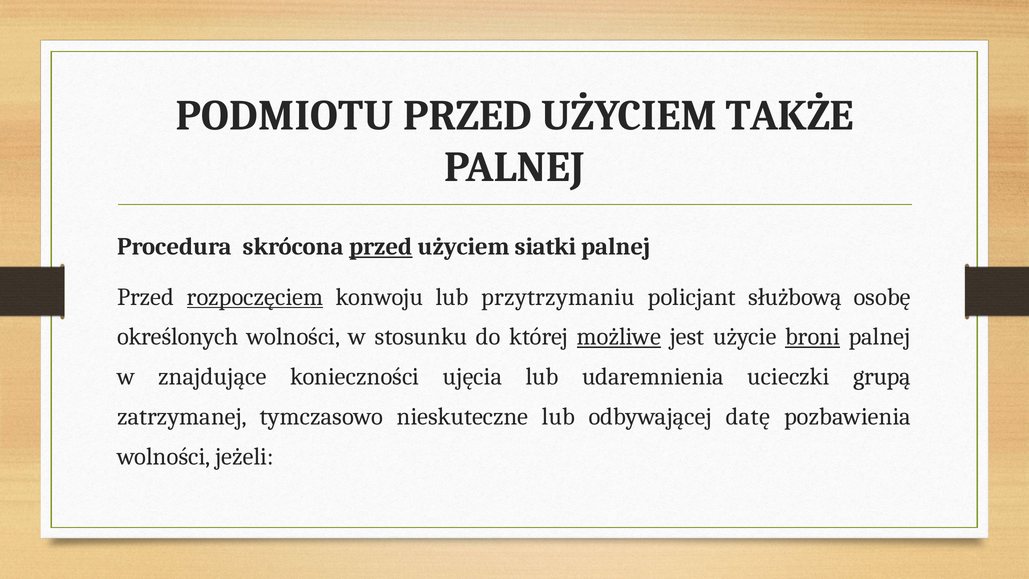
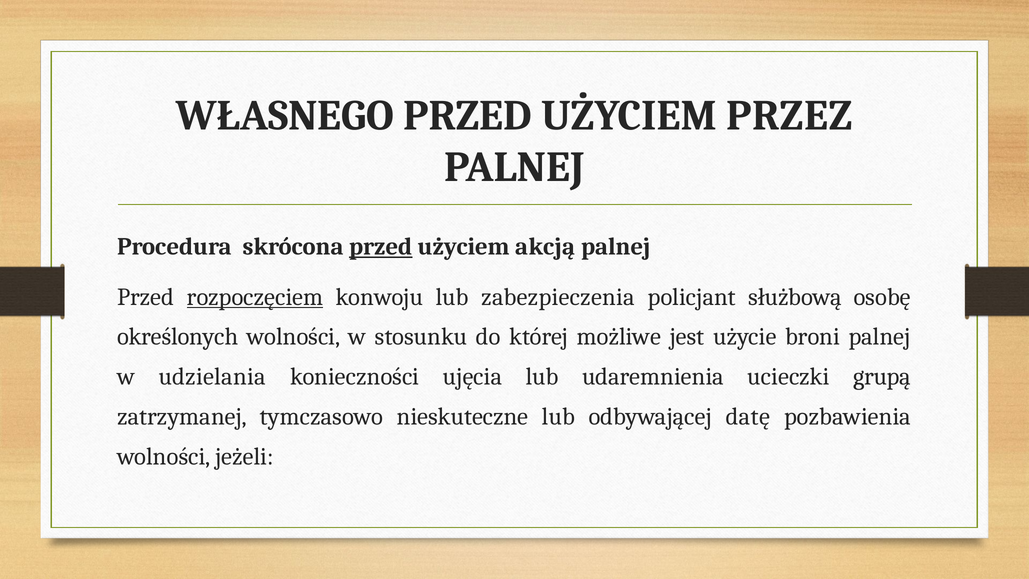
PODMIOTU: PODMIOTU -> WŁASNEGO
TAKŻE: TAKŻE -> PRZEZ
siatki: siatki -> akcją
przytrzymaniu: przytrzymaniu -> zabezpieczenia
możliwe underline: present -> none
broni underline: present -> none
znajdujące: znajdujące -> udzielania
